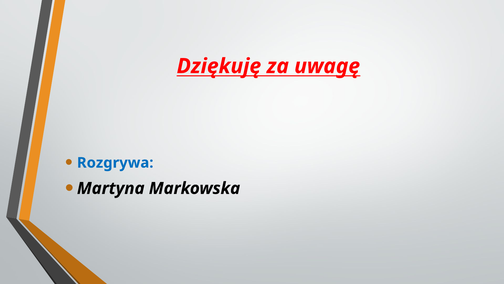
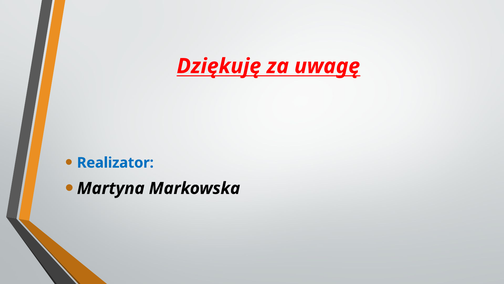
Rozgrywa: Rozgrywa -> Realizator
